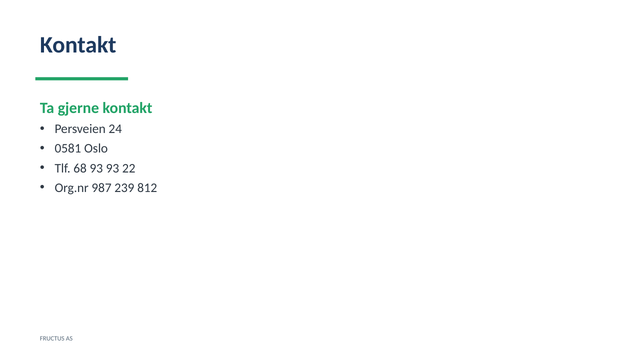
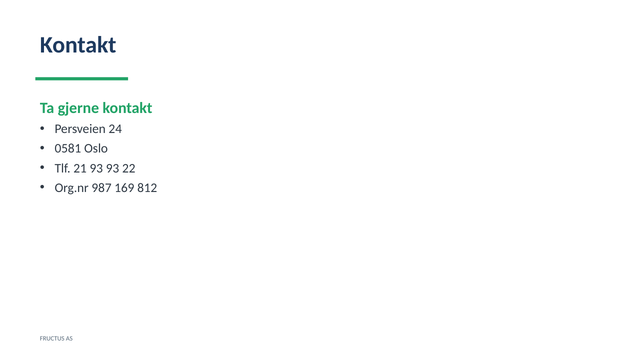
68: 68 -> 21
239: 239 -> 169
